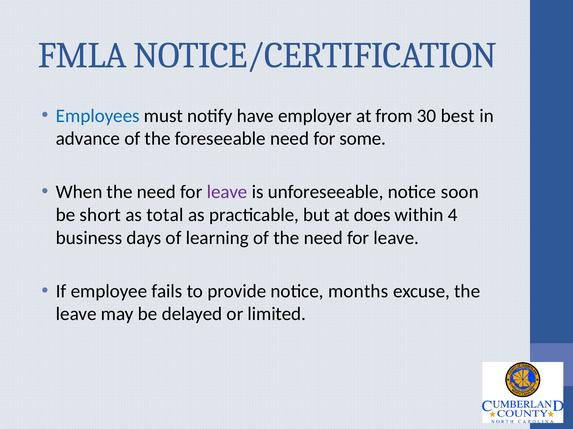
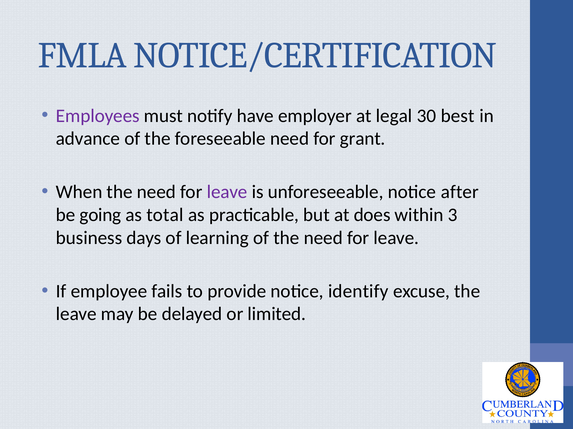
Employees colour: blue -> purple
from: from -> legal
some: some -> grant
soon: soon -> after
short: short -> going
4: 4 -> 3
months: months -> identify
